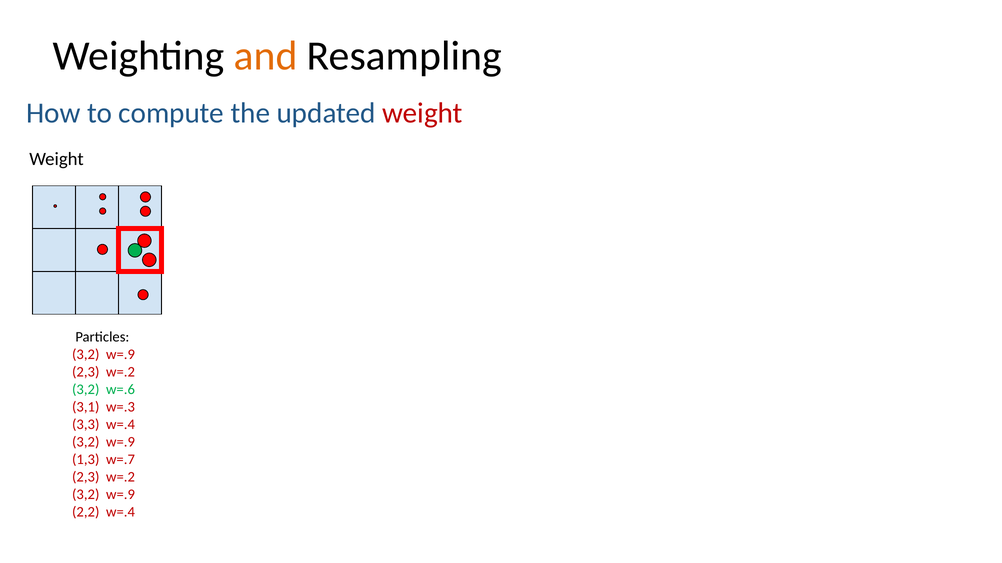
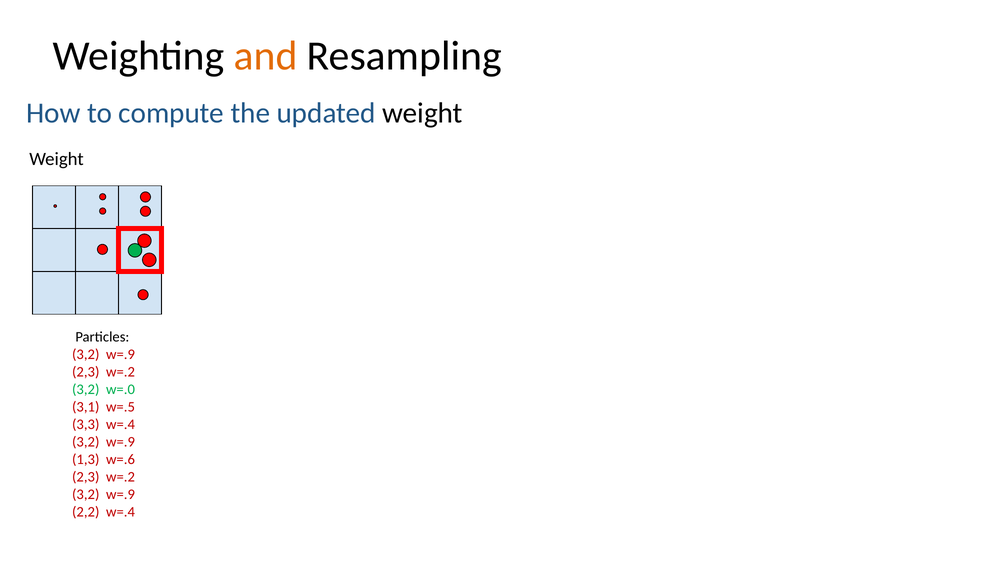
weight at (422, 113) colour: red -> black
w=.6: w=.6 -> w=.0
w=.3: w=.3 -> w=.5
w=.7: w=.7 -> w=.6
